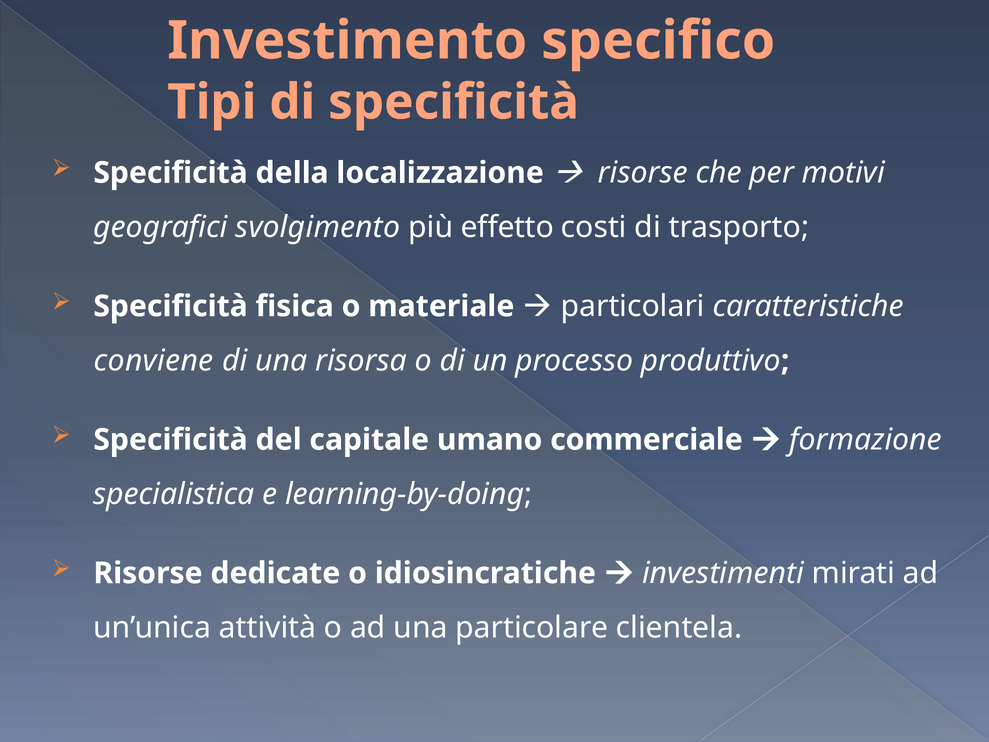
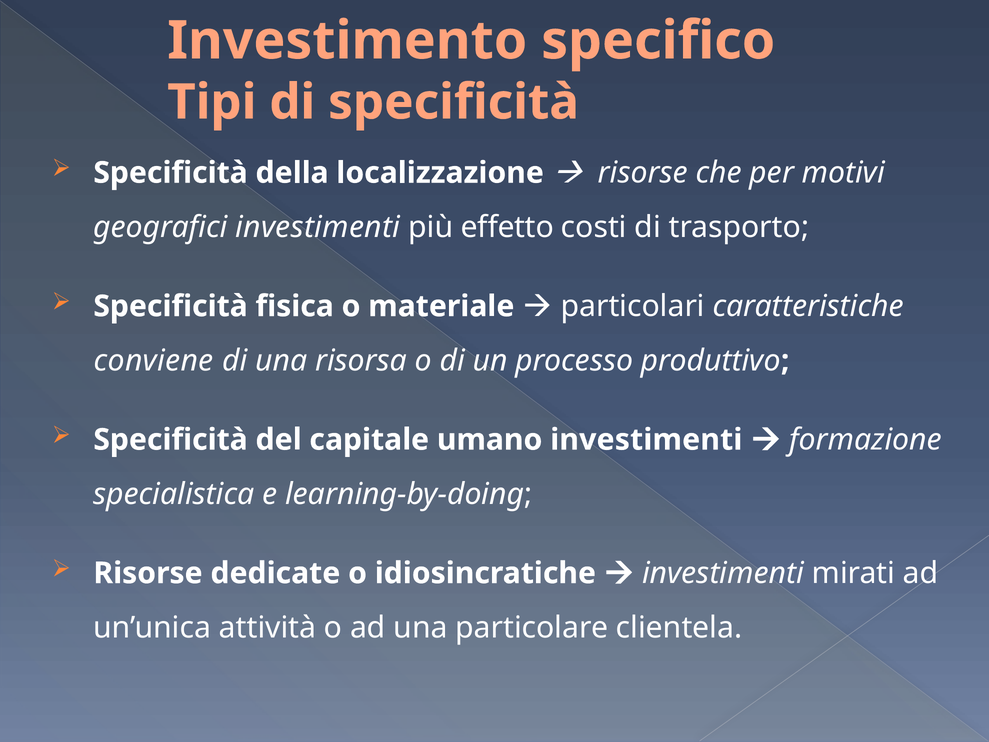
geografici svolgimento: svolgimento -> investimenti
umano commerciale: commerciale -> investimenti
